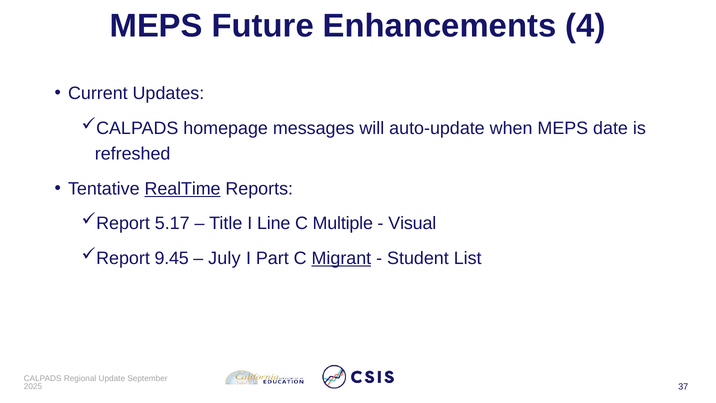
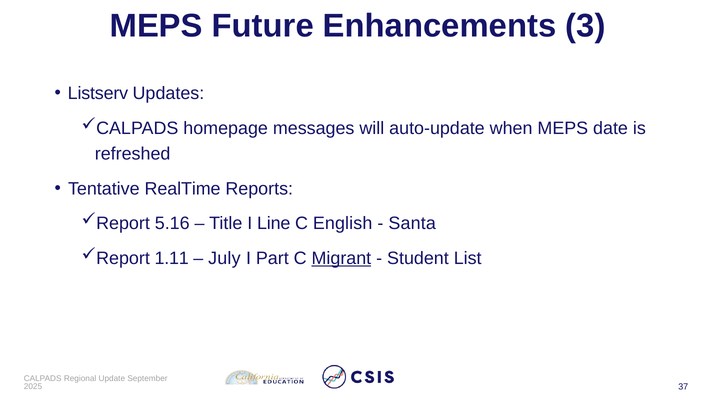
4: 4 -> 3
Current: Current -> Listserv
RealTime underline: present -> none
5.17: 5.17 -> 5.16
Multiple: Multiple -> English
Visual: Visual -> Santa
9.45: 9.45 -> 1.11
